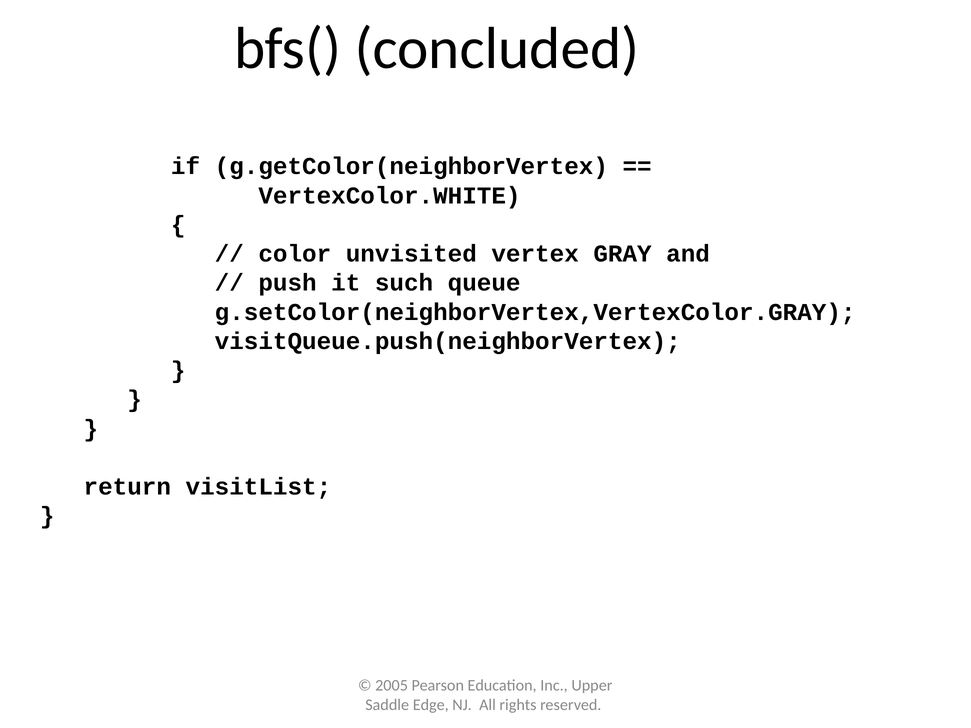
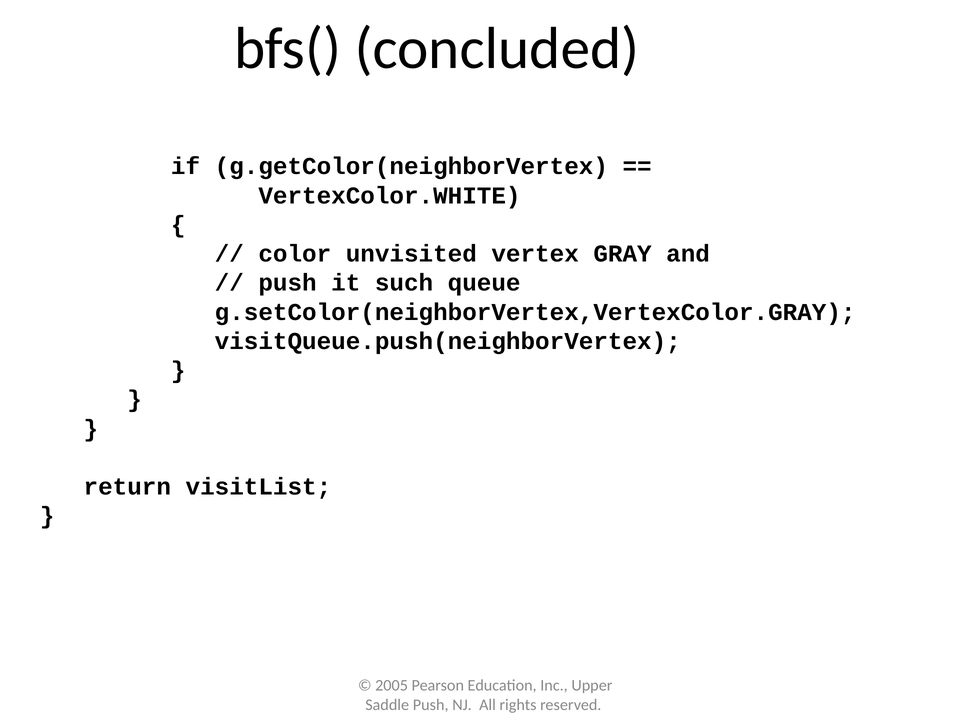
Saddle Edge: Edge -> Push
